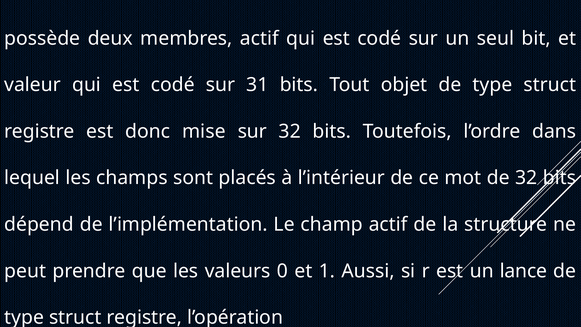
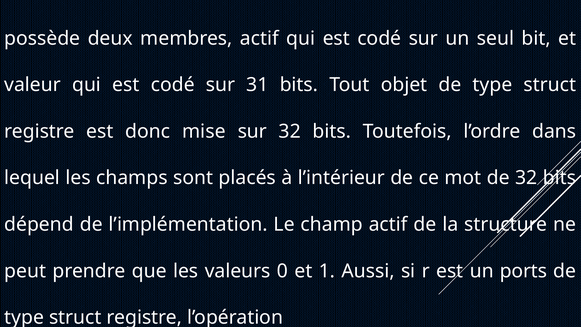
lance: lance -> ports
